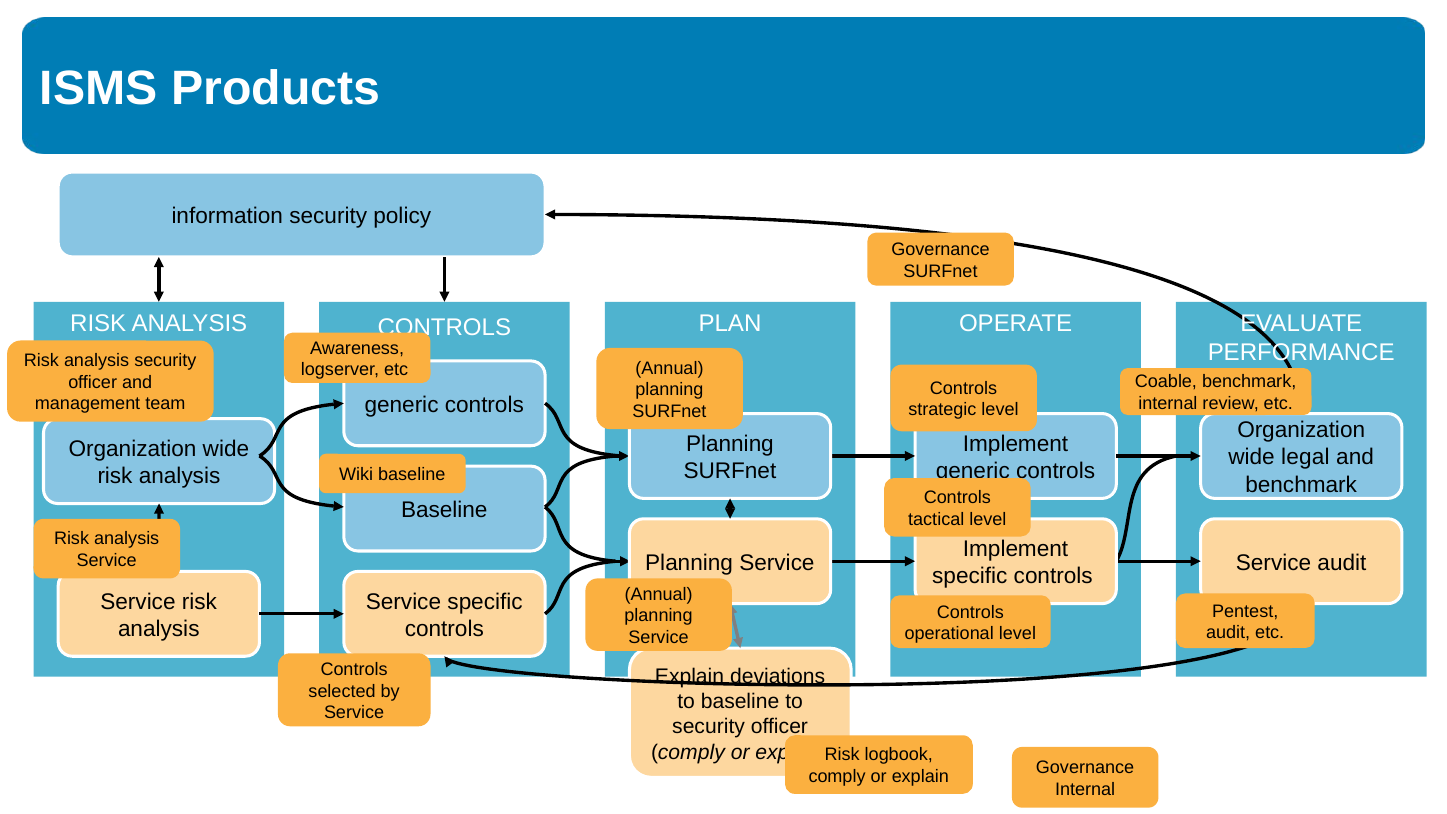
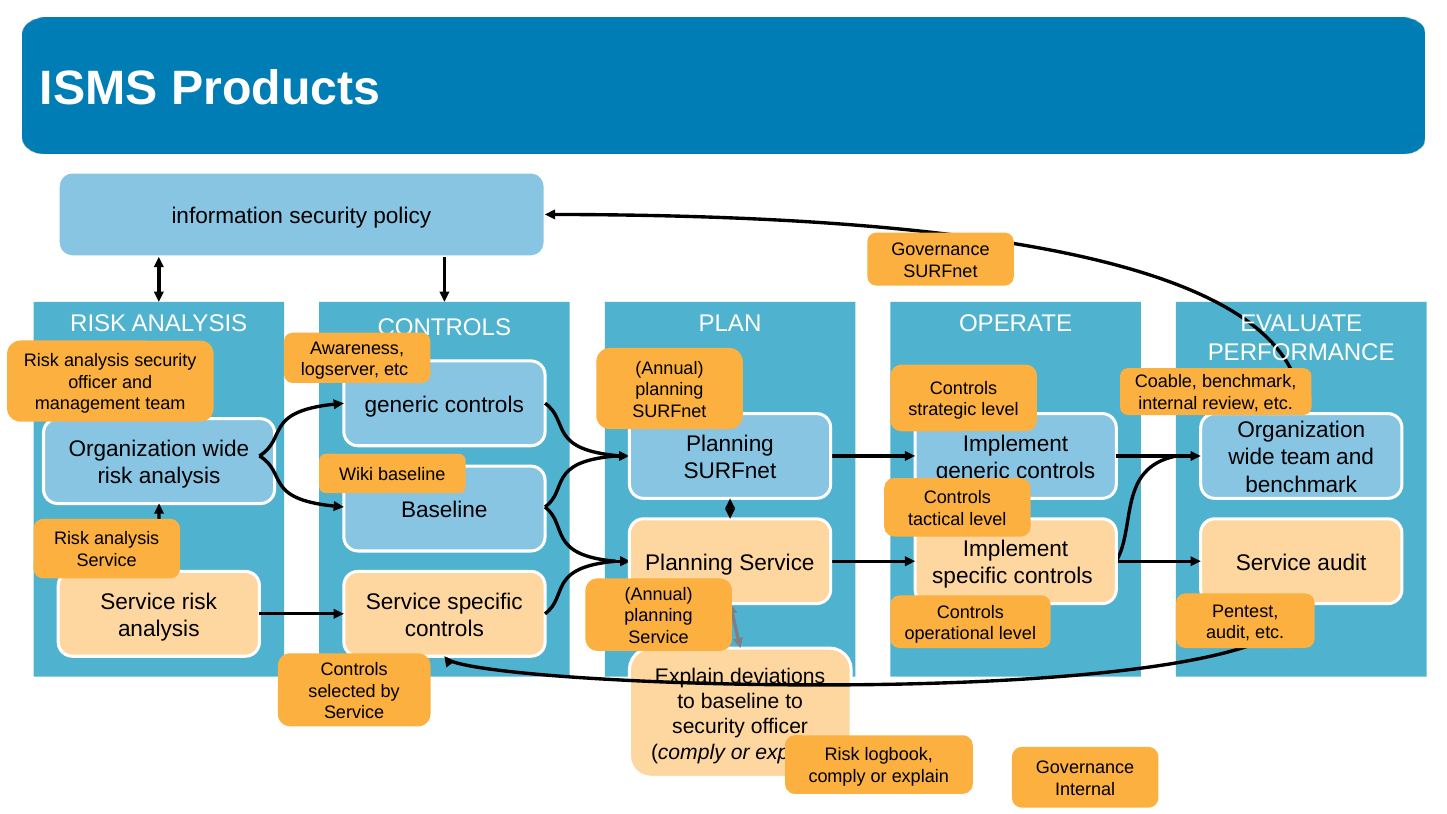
wide legal: legal -> team
